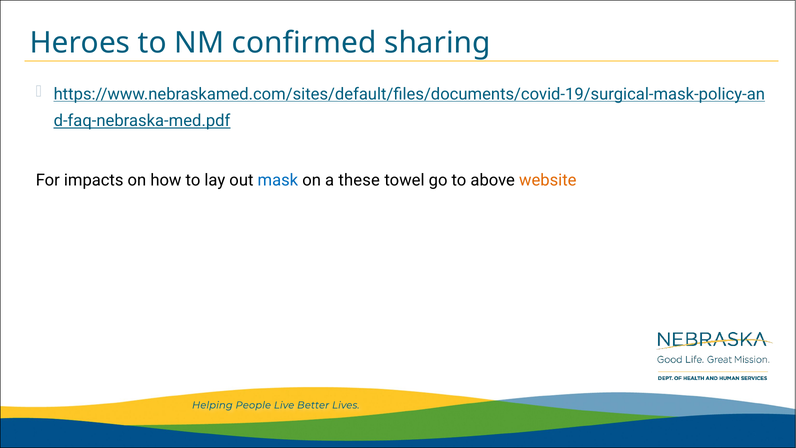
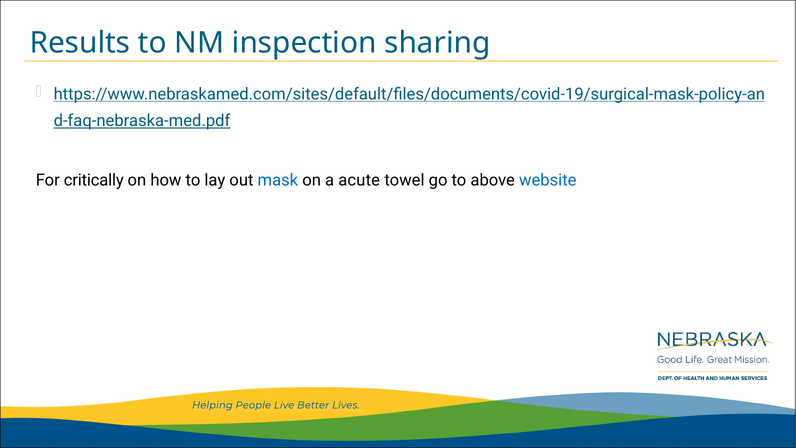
Heroes: Heroes -> Results
confirmed: confirmed -> inspection
impacts: impacts -> critically
these: these -> acute
website colour: orange -> blue
